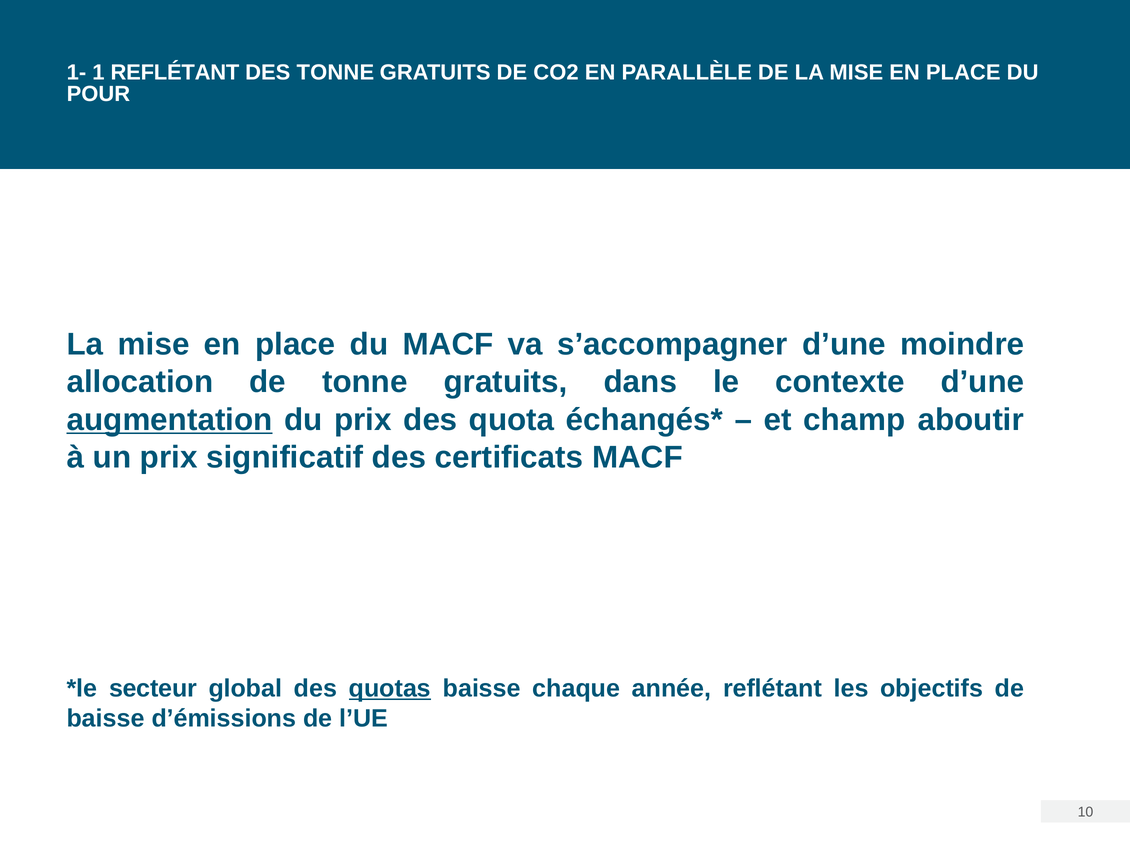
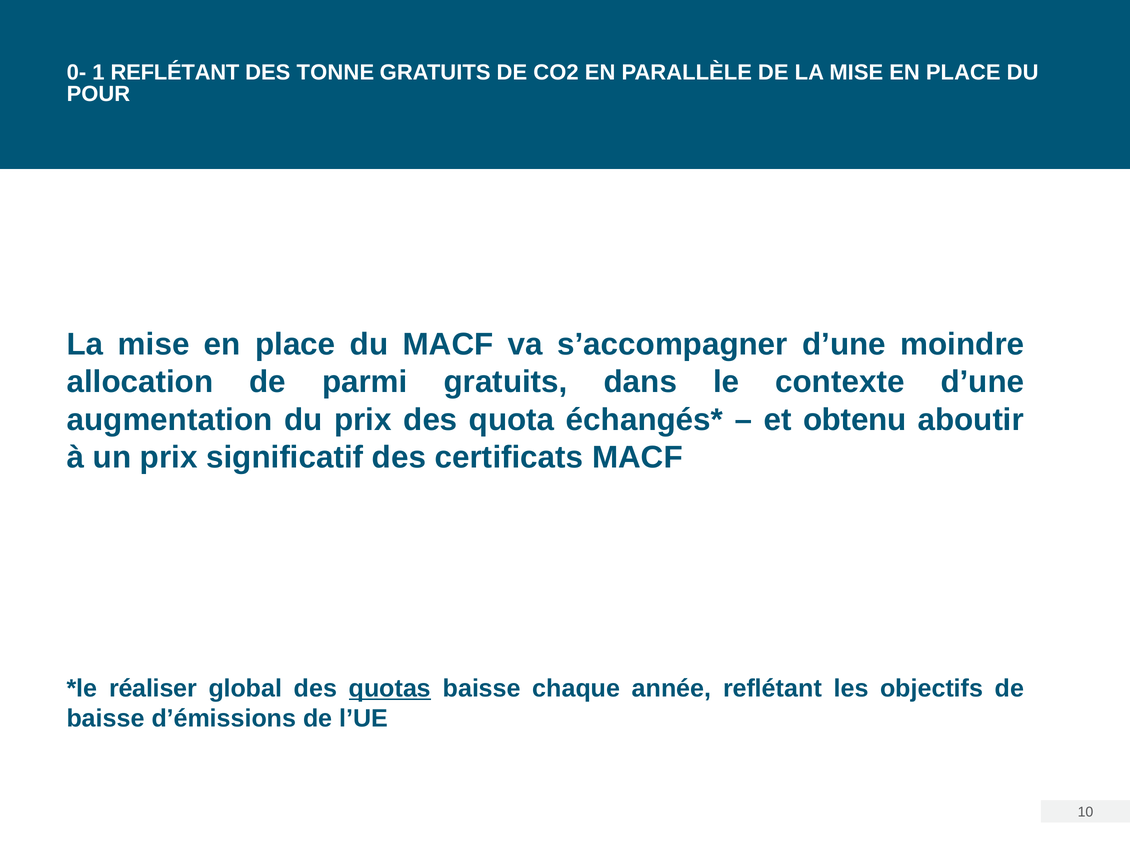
1-: 1- -> 0-
de tonne: tonne -> parmi
augmentation underline: present -> none
champ: champ -> obtenu
secteur: secteur -> réaliser
